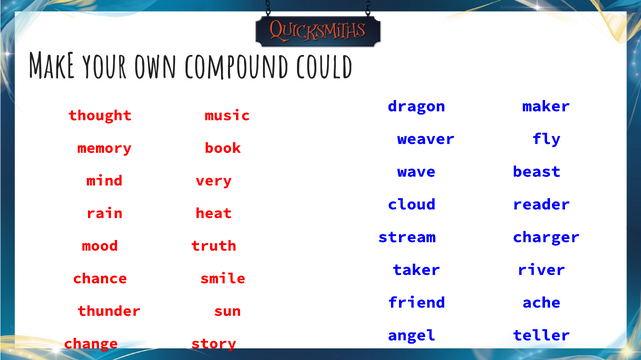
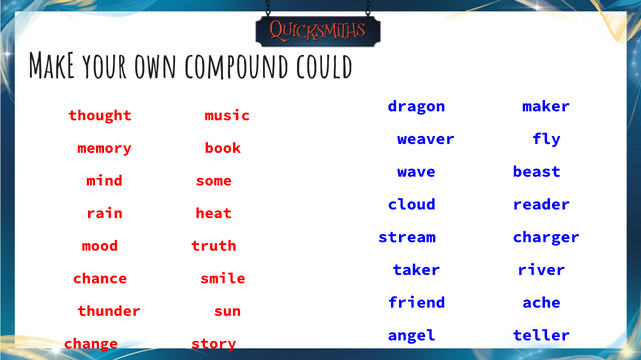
very: very -> some
